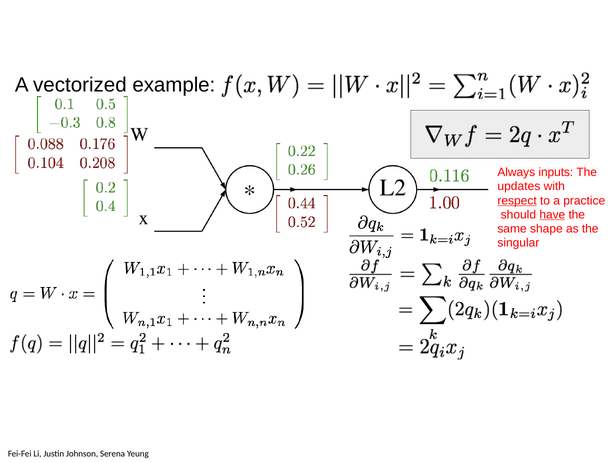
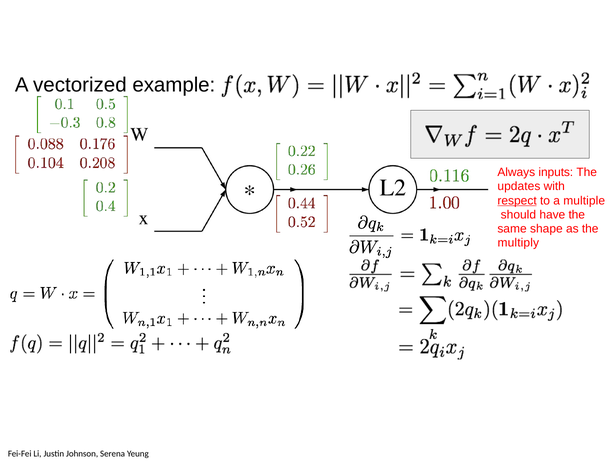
practice: practice -> multiple
have underline: present -> none
singular: singular -> multiply
